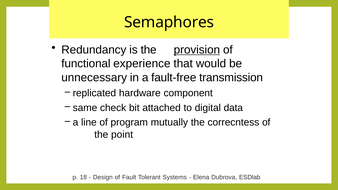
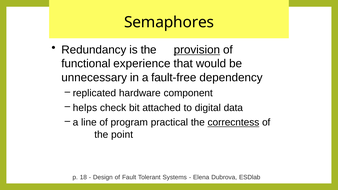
transmission: transmission -> dependency
same: same -> helps
mutually: mutually -> practical
correcntess underline: none -> present
